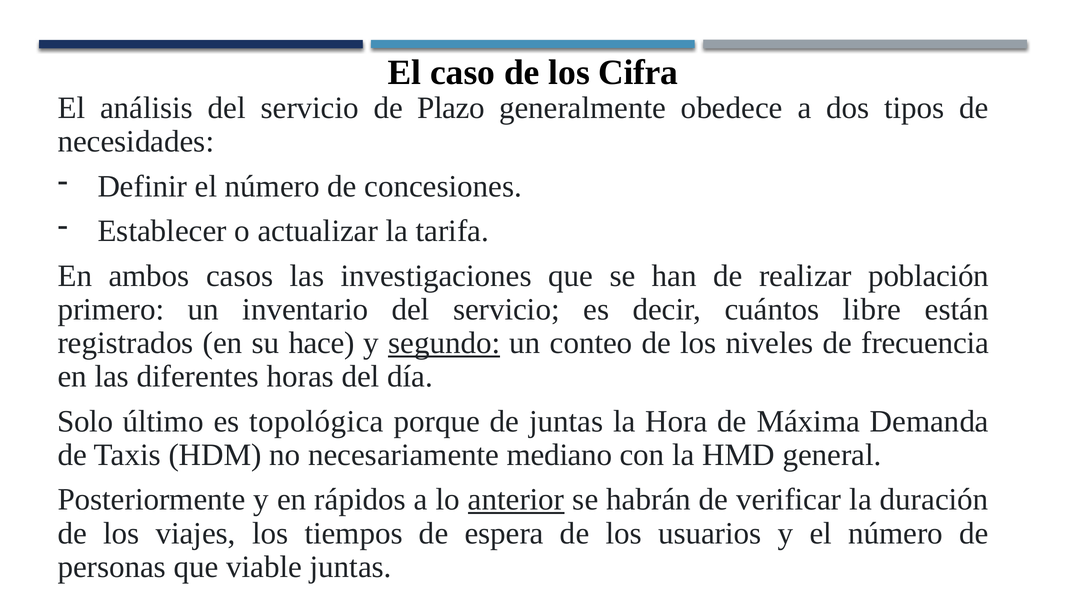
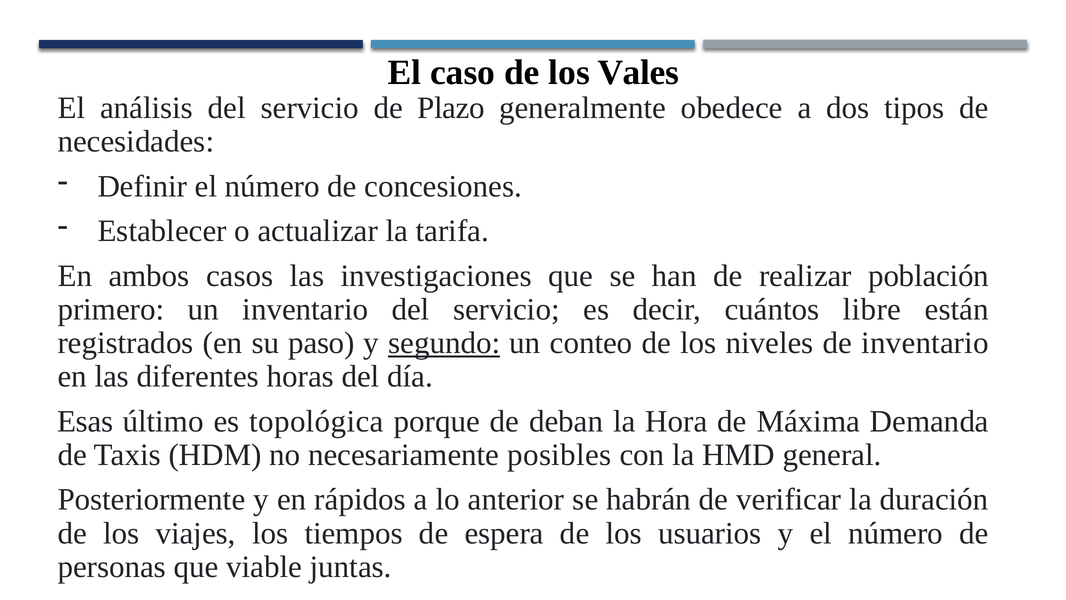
Cifra: Cifra -> Vales
hace: hace -> paso
de frecuencia: frecuencia -> inventario
Solo: Solo -> Esas
de juntas: juntas -> deban
mediano: mediano -> posibles
anterior underline: present -> none
